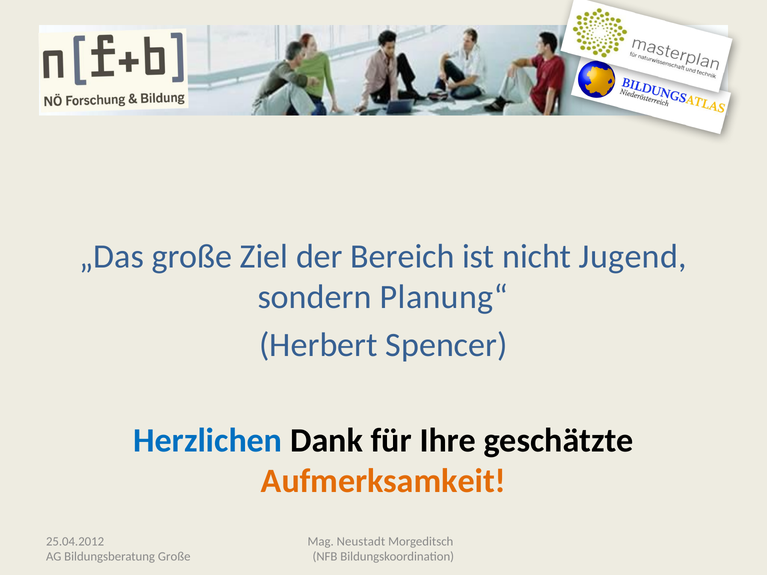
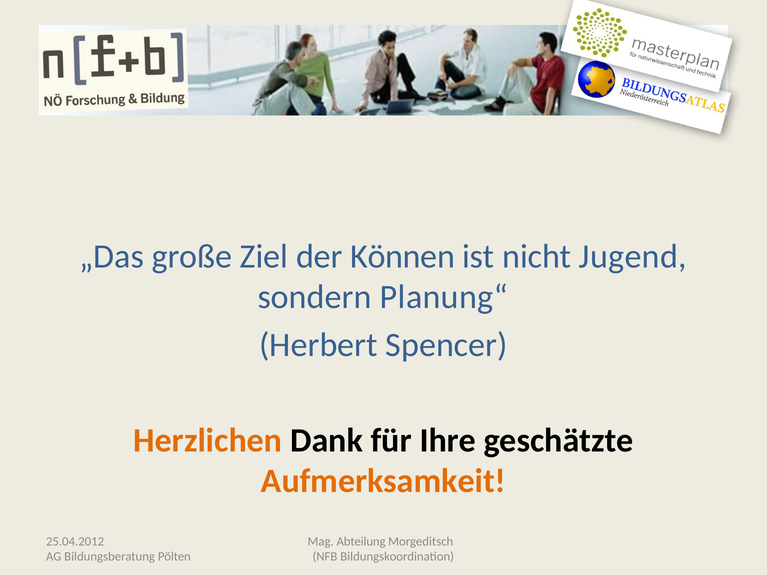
Bereich: Bereich -> Können
Herzlichen colour: blue -> orange
Neustadt: Neustadt -> Abteilung
Bildungsberatung Große: Große -> Pölten
